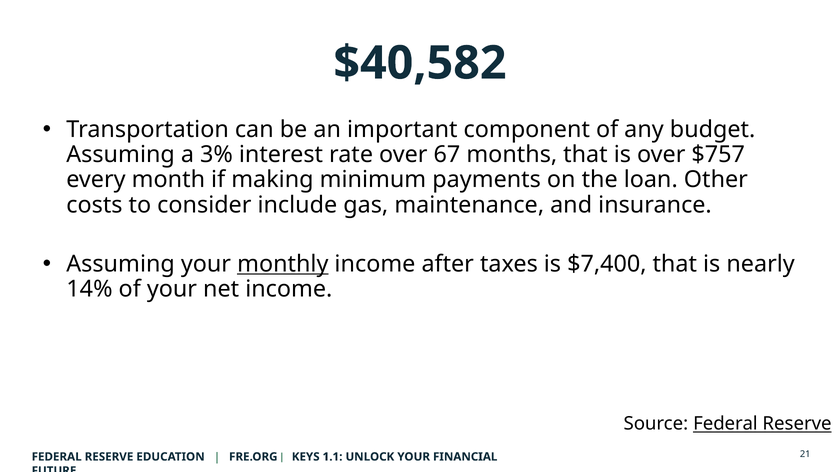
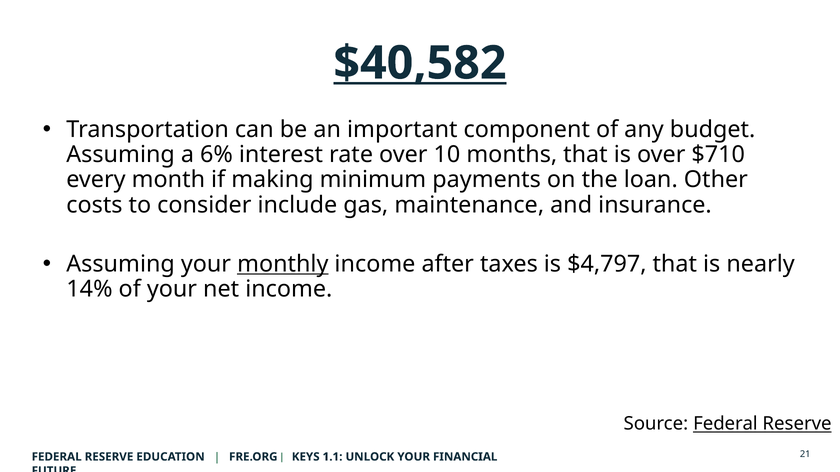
$40,582 underline: none -> present
3%: 3% -> 6%
67: 67 -> 10
$757: $757 -> $710
$7,400: $7,400 -> $4,797
